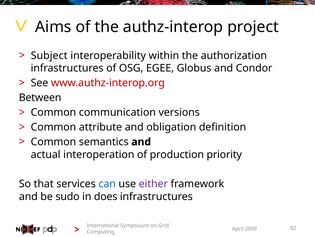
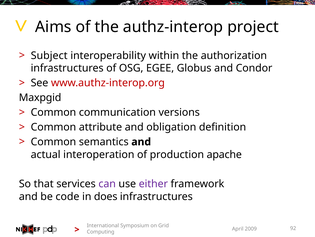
Between: Between -> Maxpgid
priority: priority -> apache
can colour: blue -> purple
sudo: sudo -> code
